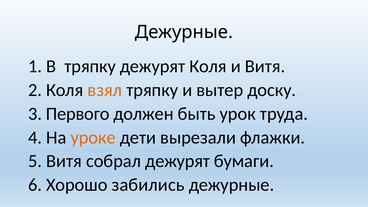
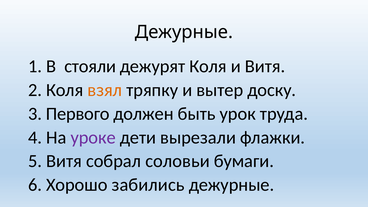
В тряпку: тряпку -> стояли
уроке colour: orange -> purple
собрал дежурят: дежурят -> соловьи
